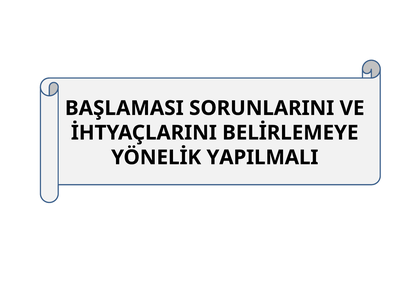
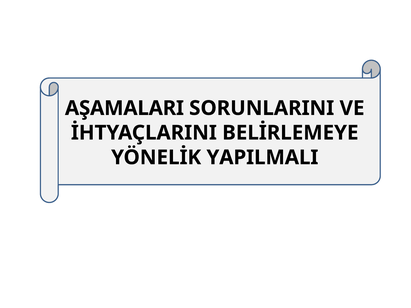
BAŞLAMASI: BAŞLAMASI -> AŞAMALARI
